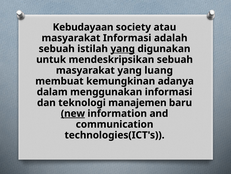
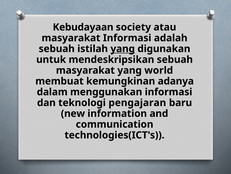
luang: luang -> world
manajemen: manajemen -> pengajaran
new underline: present -> none
